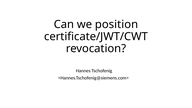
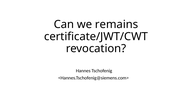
position: position -> remains
